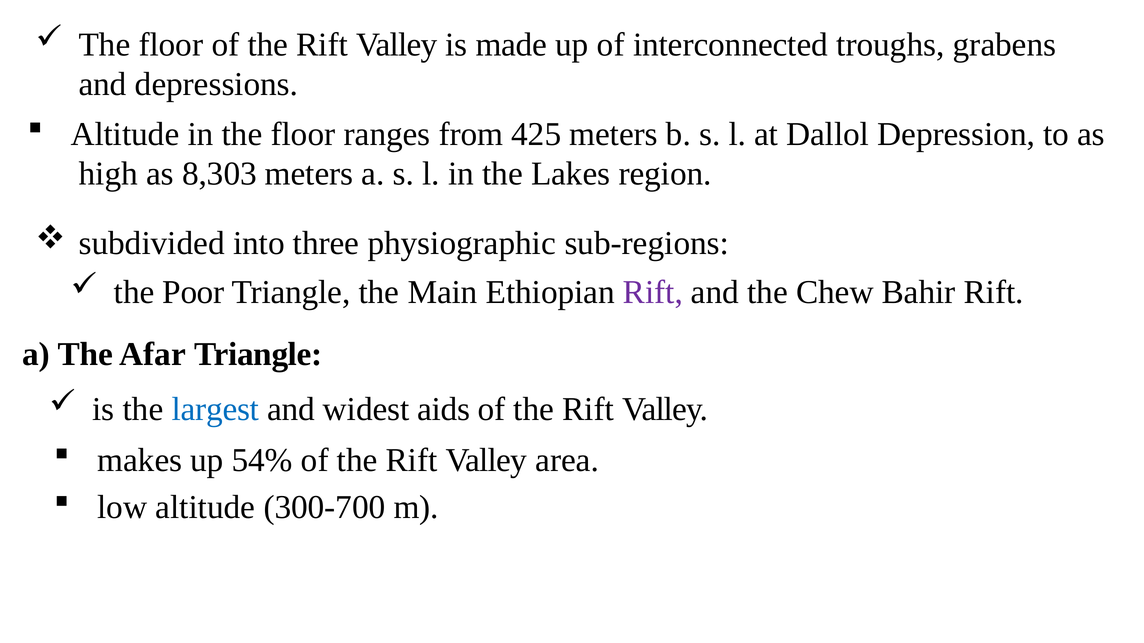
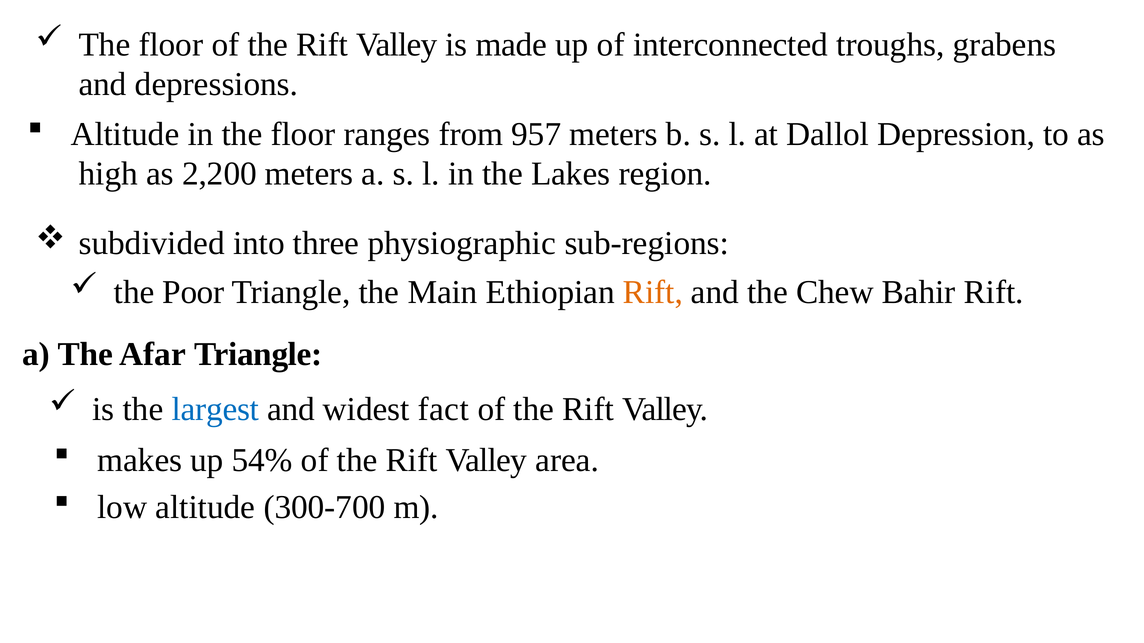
425: 425 -> 957
8,303: 8,303 -> 2,200
Rift at (653, 292) colour: purple -> orange
aids: aids -> fact
